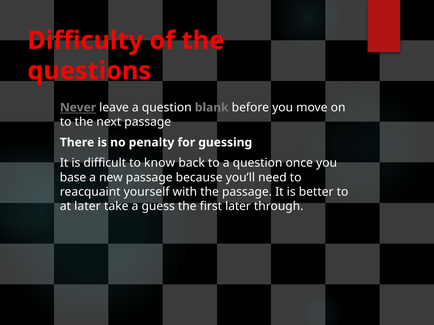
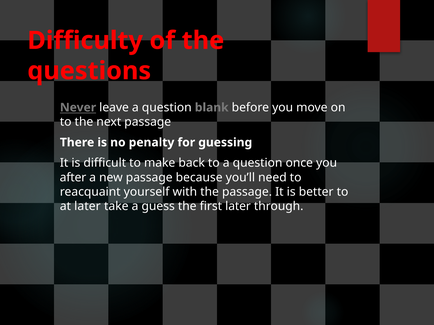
know: know -> make
base: base -> after
